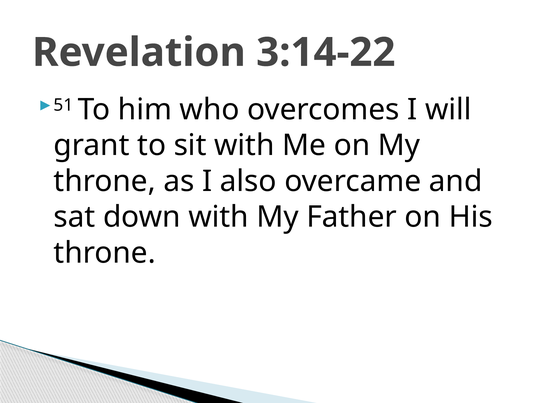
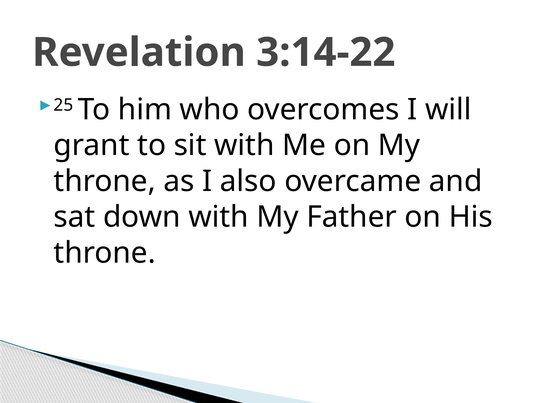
51: 51 -> 25
